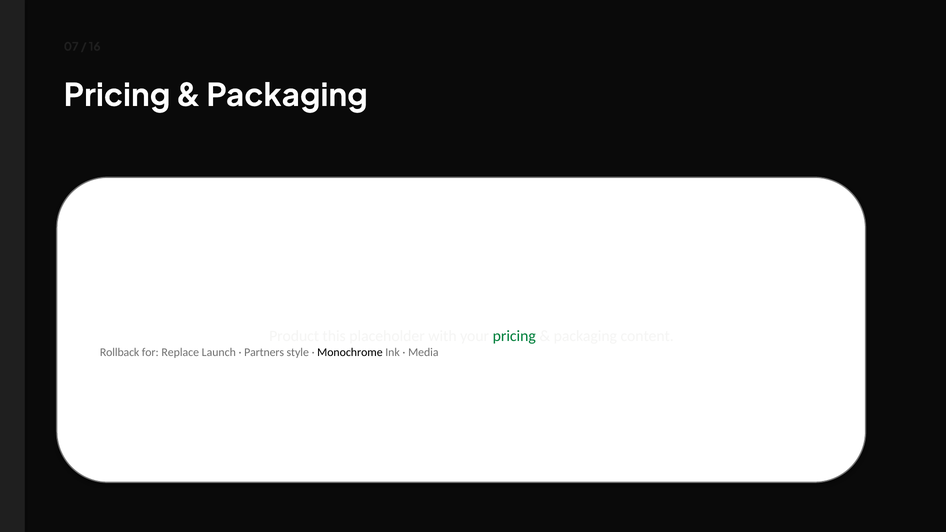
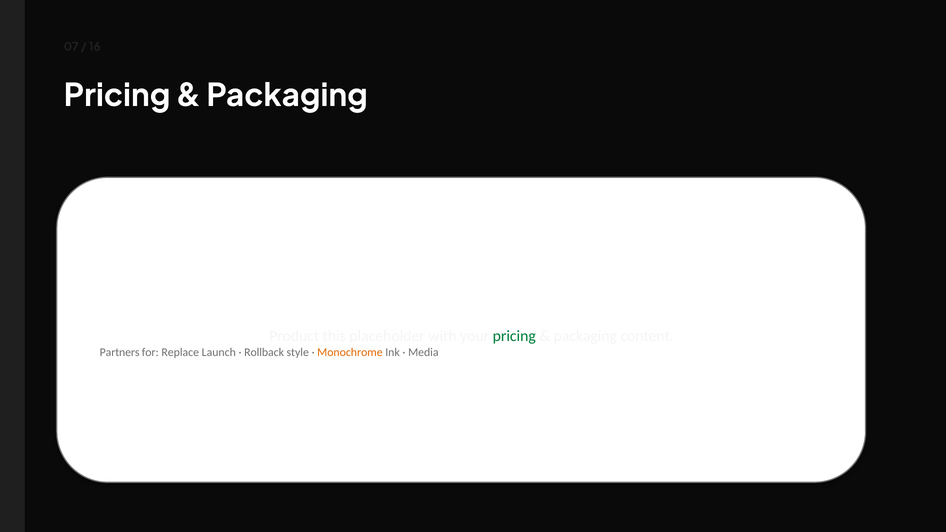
Rollback: Rollback -> Partners
Partners: Partners -> Rollback
Monochrome colour: black -> orange
